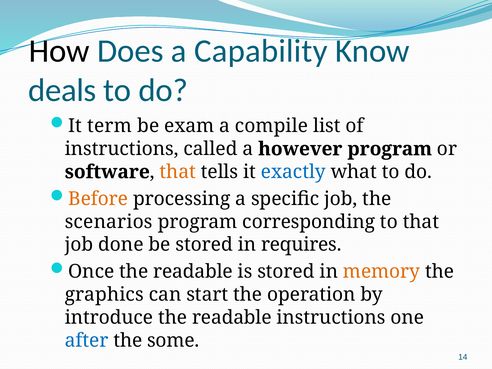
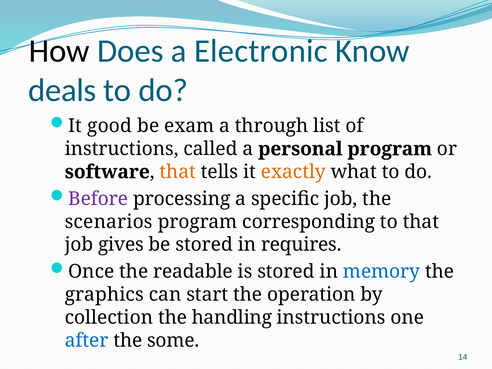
Capability: Capability -> Electronic
term: term -> good
compile: compile -> through
however: however -> personal
exactly colour: blue -> orange
Before colour: orange -> purple
done: done -> gives
memory colour: orange -> blue
introduce: introduce -> collection
readable at (232, 317): readable -> handling
